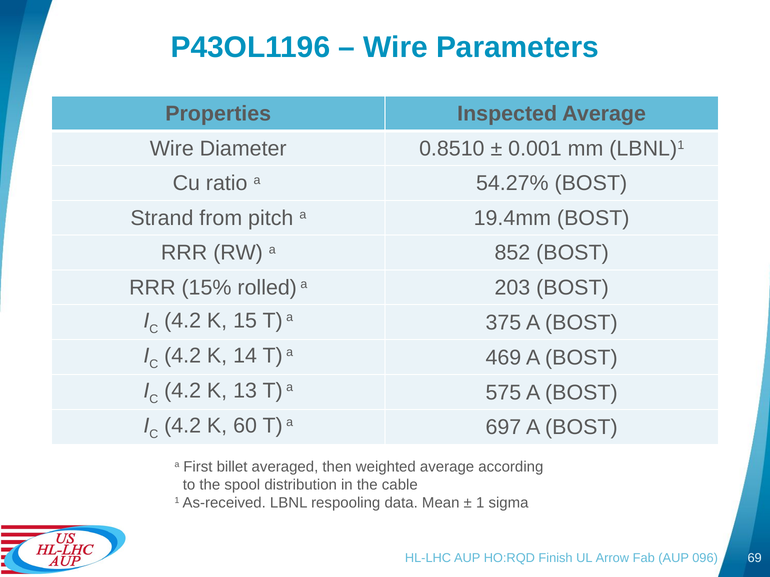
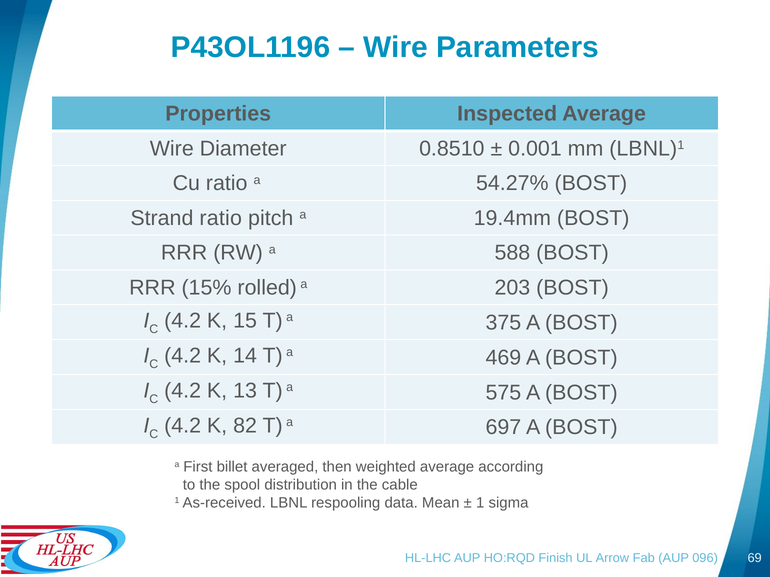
Strand from: from -> ratio
852: 852 -> 588
60: 60 -> 82
